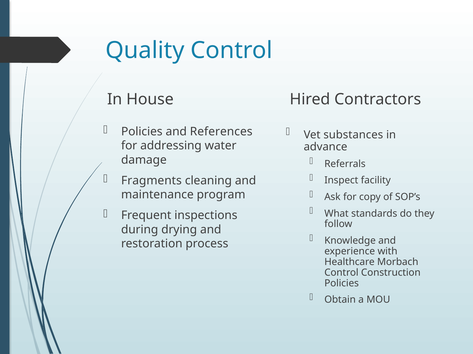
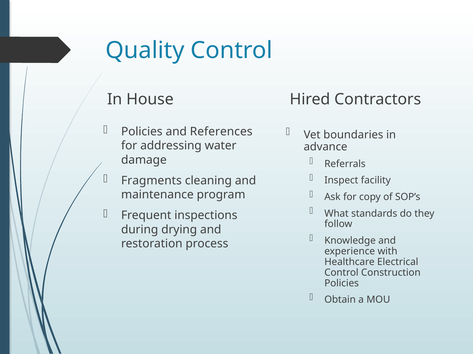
substances: substances -> boundaries
Morbach: Morbach -> Electrical
